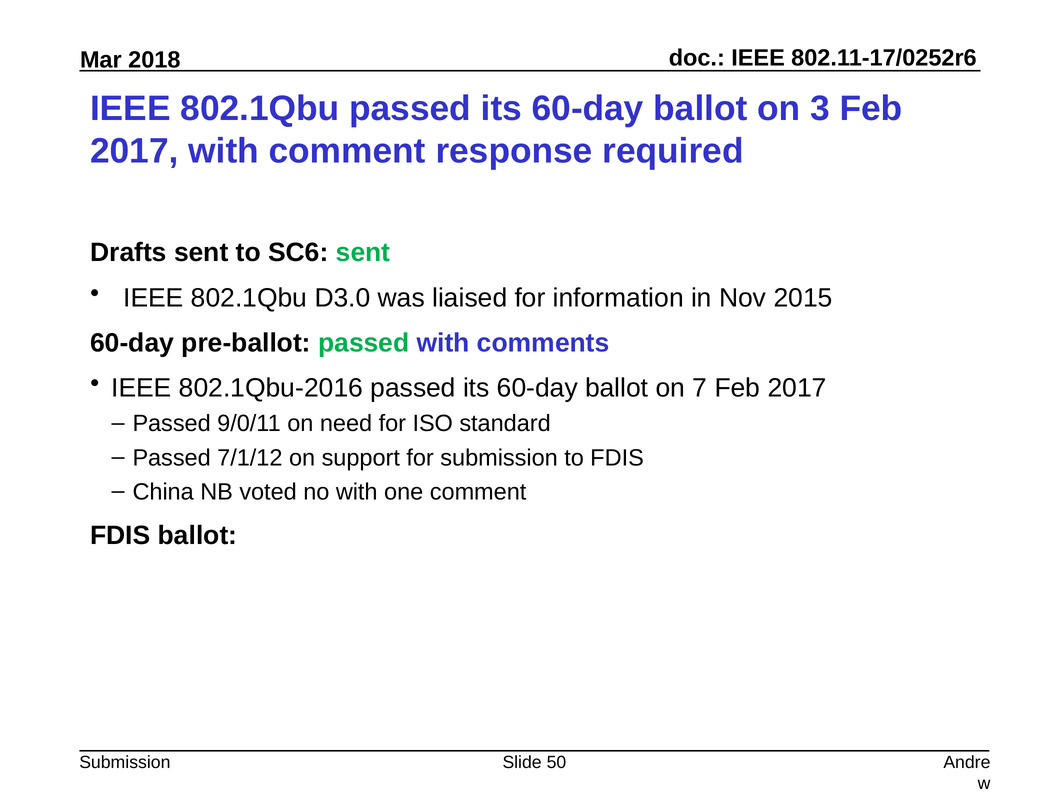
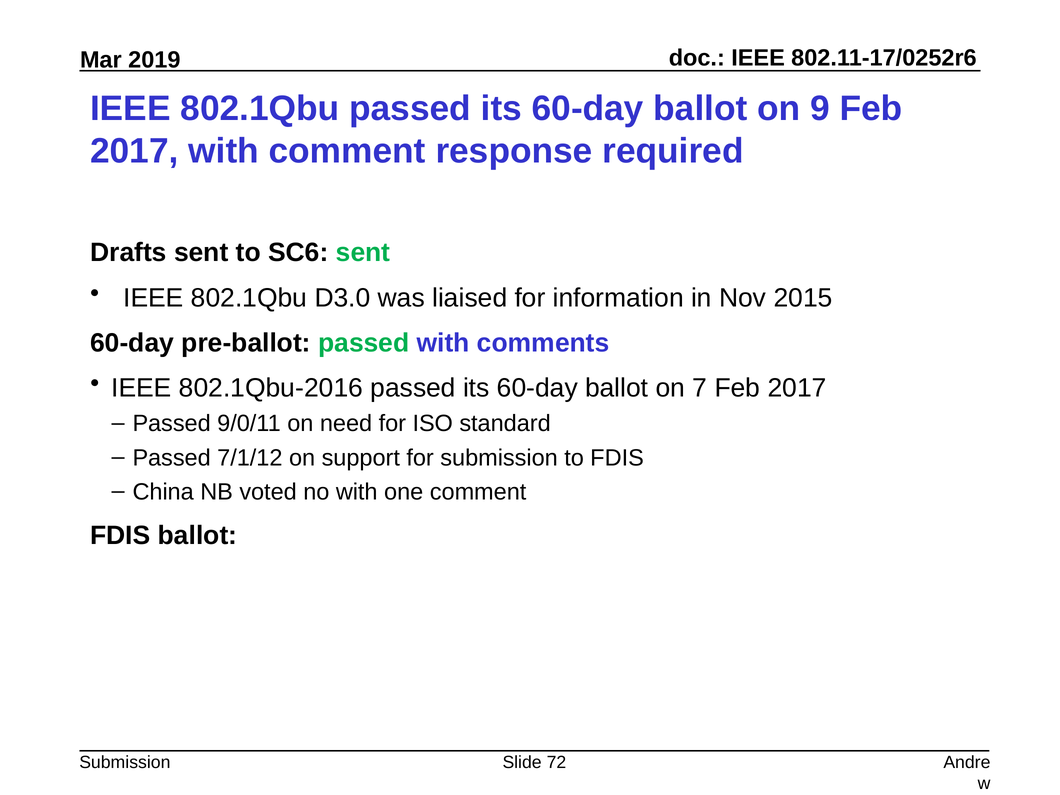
2018: 2018 -> 2019
3: 3 -> 9
50: 50 -> 72
